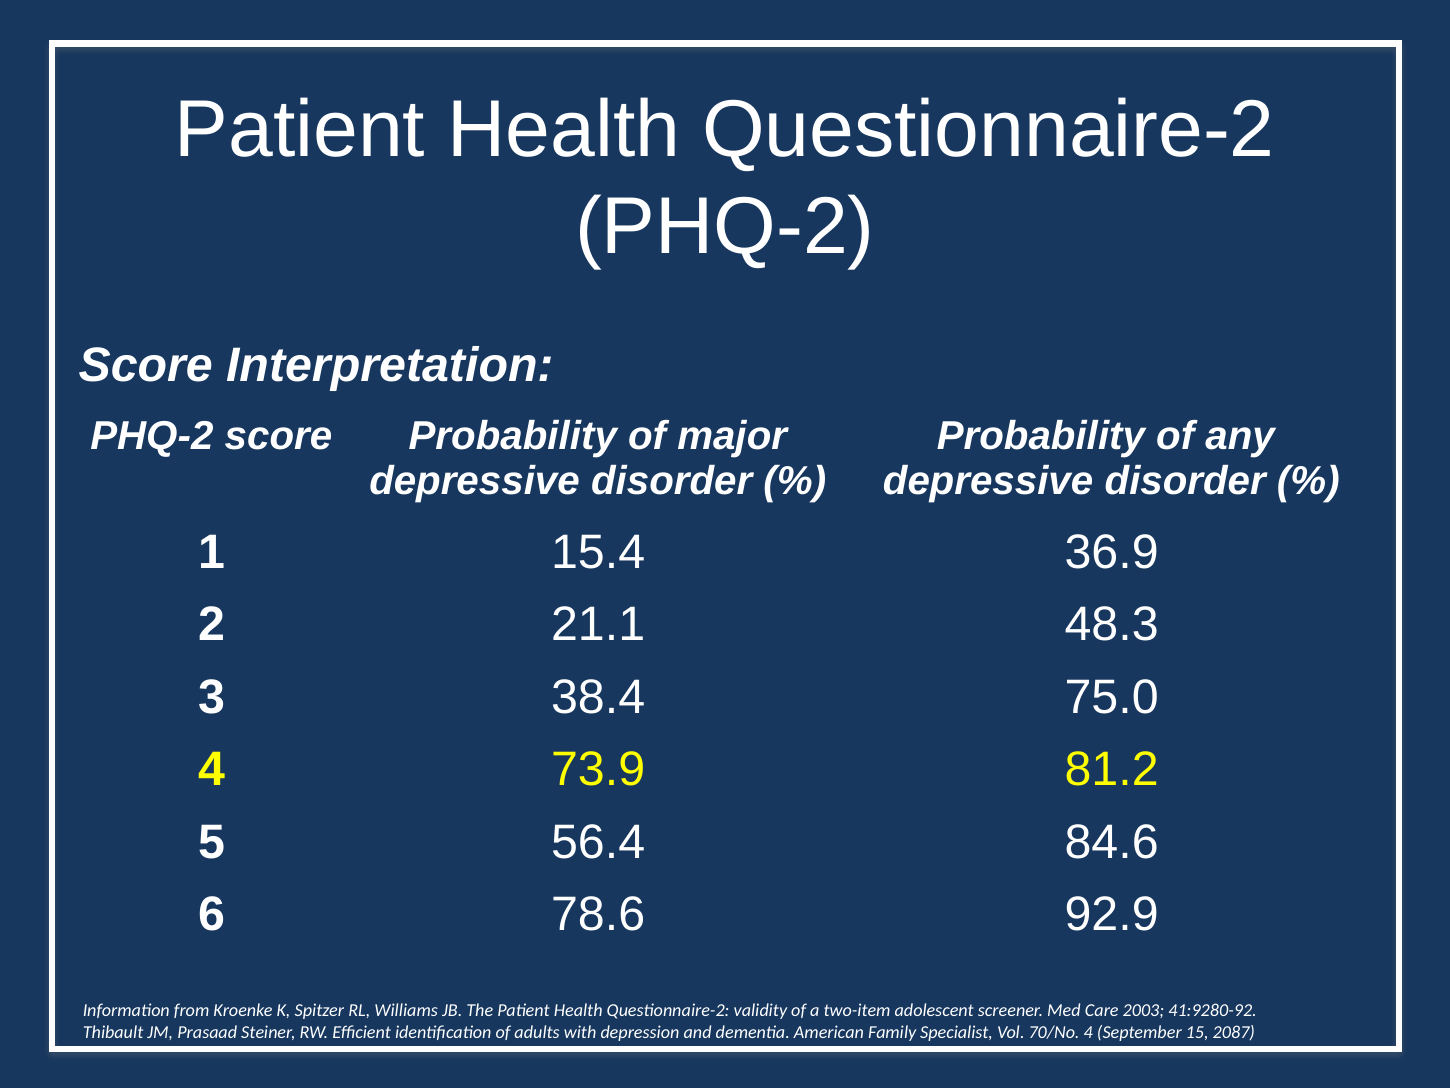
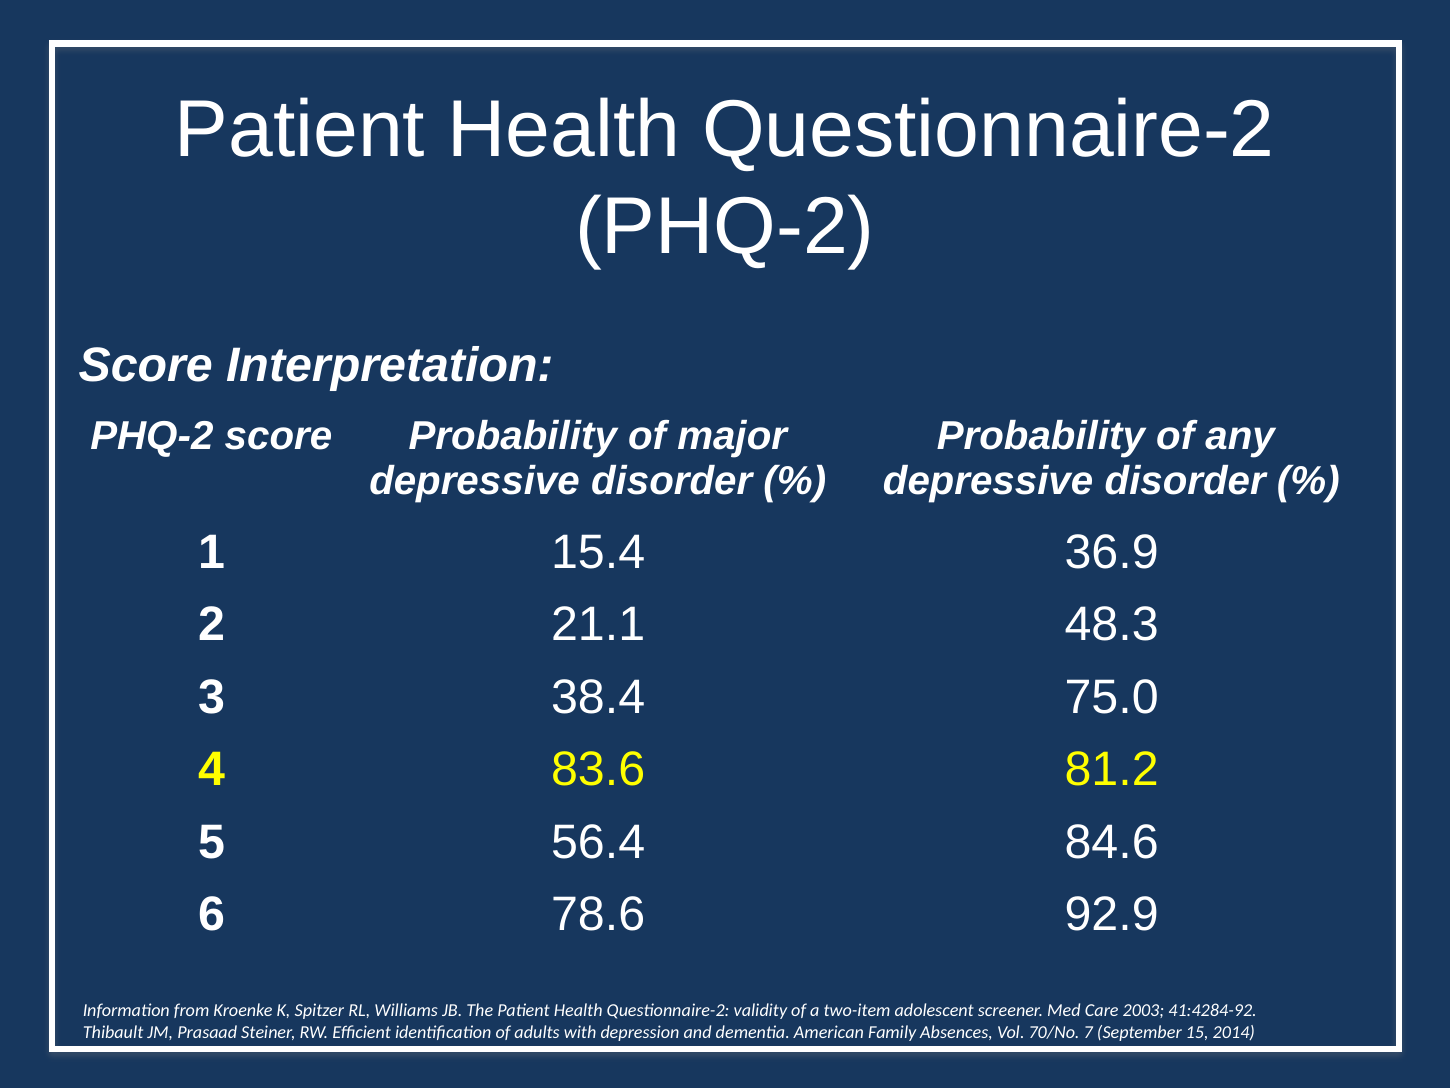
73.9: 73.9 -> 83.6
41:9280-92: 41:9280-92 -> 41:4284-92
Specialist: Specialist -> Absences
70/No 4: 4 -> 7
2087: 2087 -> 2014
